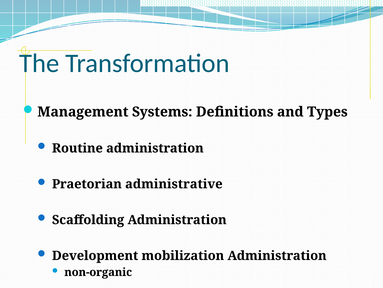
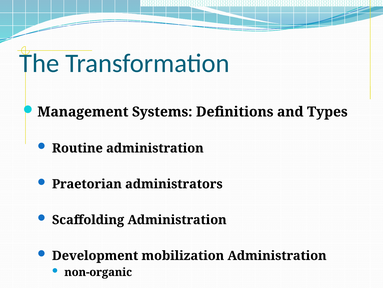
administrative: administrative -> administrators
